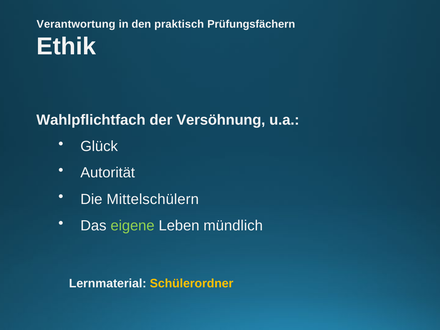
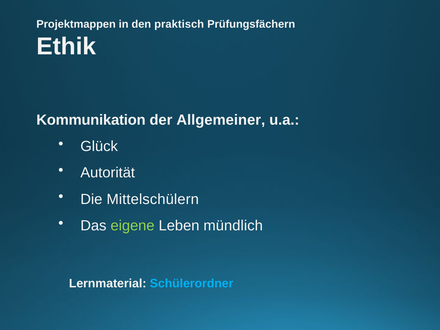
Verantwortung: Verantwortung -> Projektmappen
Wahlpflichtfach: Wahlpflichtfach -> Kommunikation
Versöhnung: Versöhnung -> Allgemeiner
Schülerordner colour: yellow -> light blue
